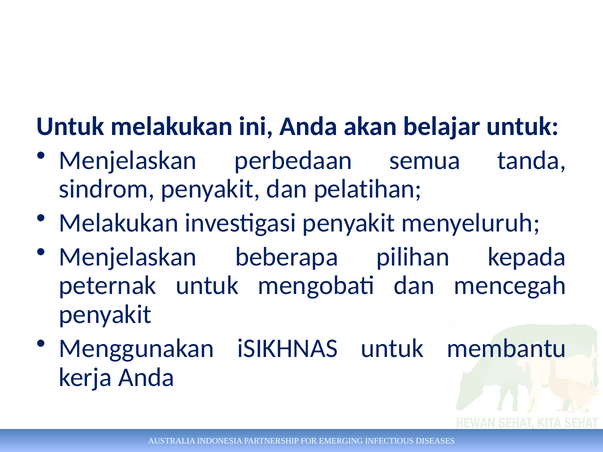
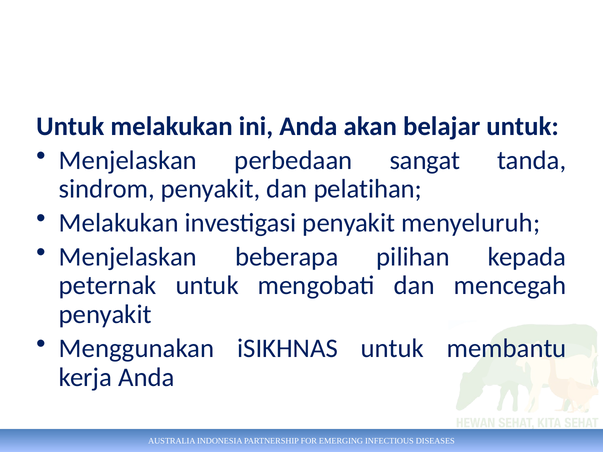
semua: semua -> sangat
